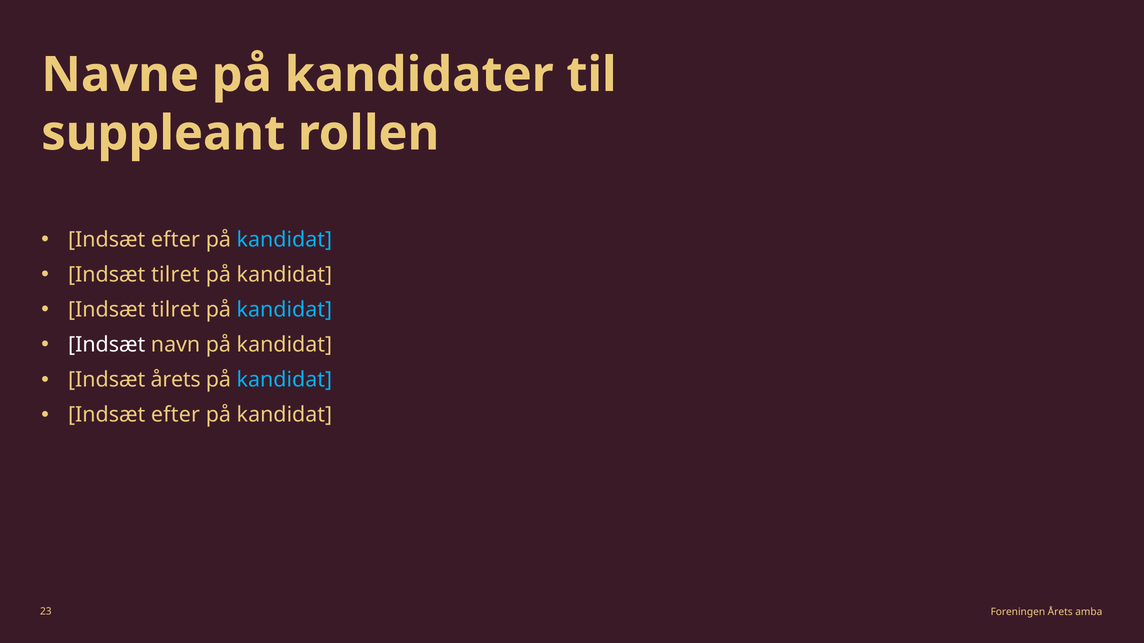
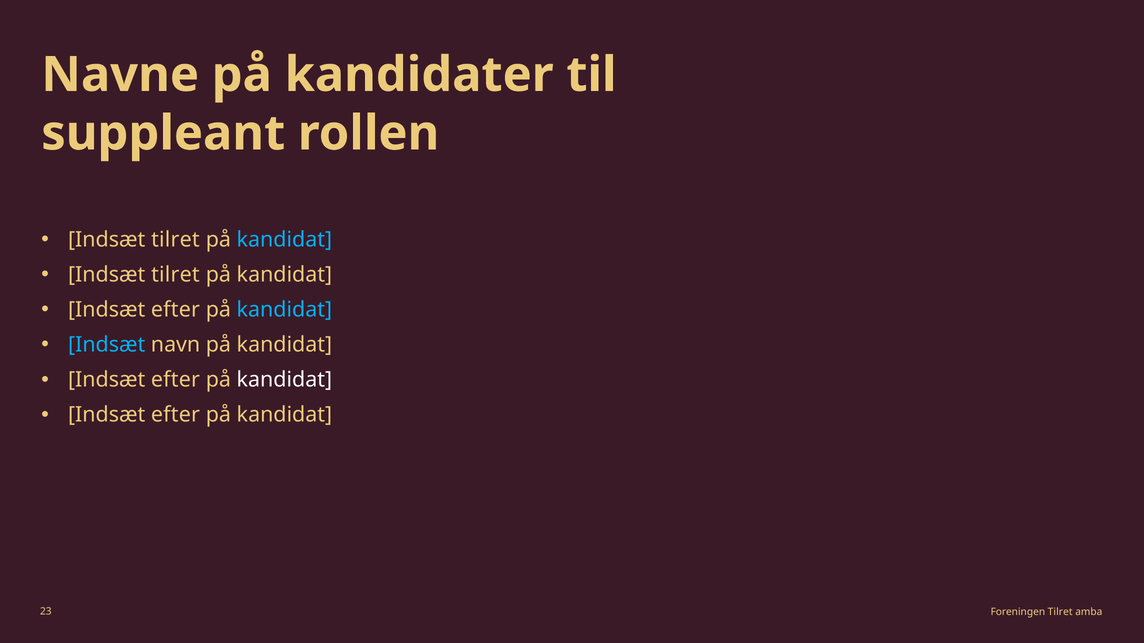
efter at (175, 240): efter -> tilret
tilret at (175, 310): tilret -> efter
Indsæt at (107, 345) colour: white -> light blue
årets at (176, 380): årets -> efter
kandidat at (284, 380) colour: light blue -> white
Foreningen Årets: Årets -> Tilret
